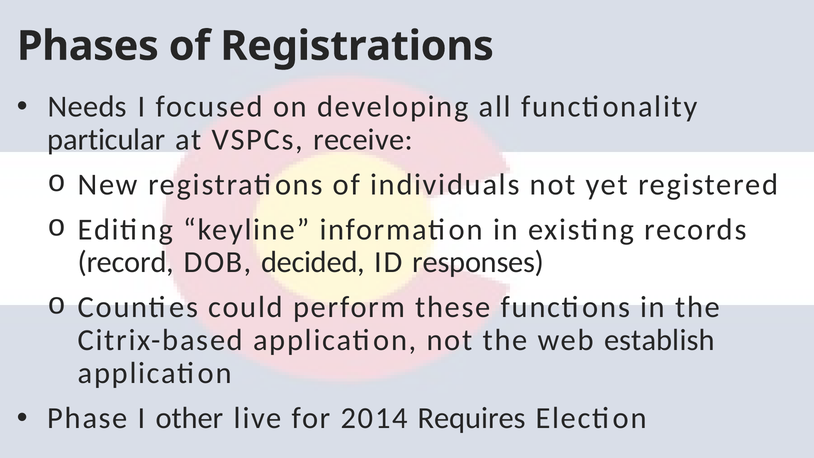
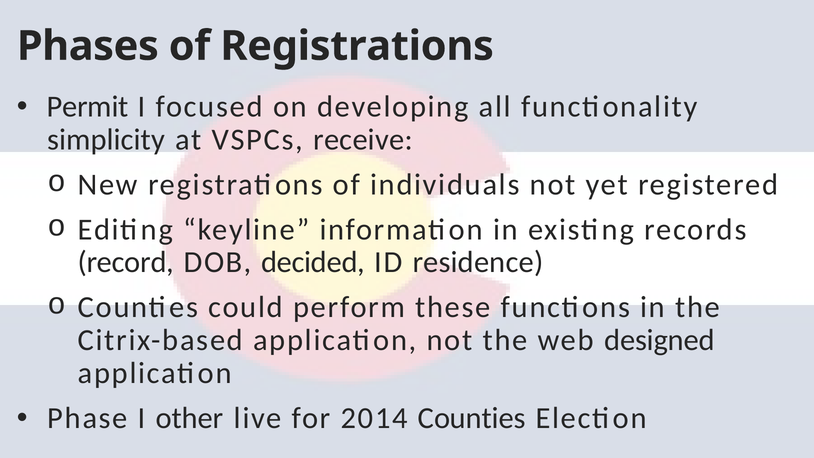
Needs: Needs -> Permit
particular: particular -> simplicity
responses: responses -> residence
establish: establish -> designed
2014 Requires: Requires -> Counties
